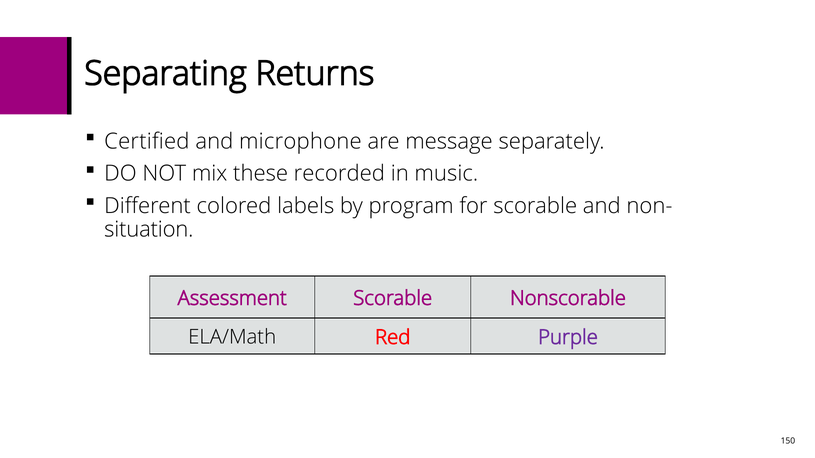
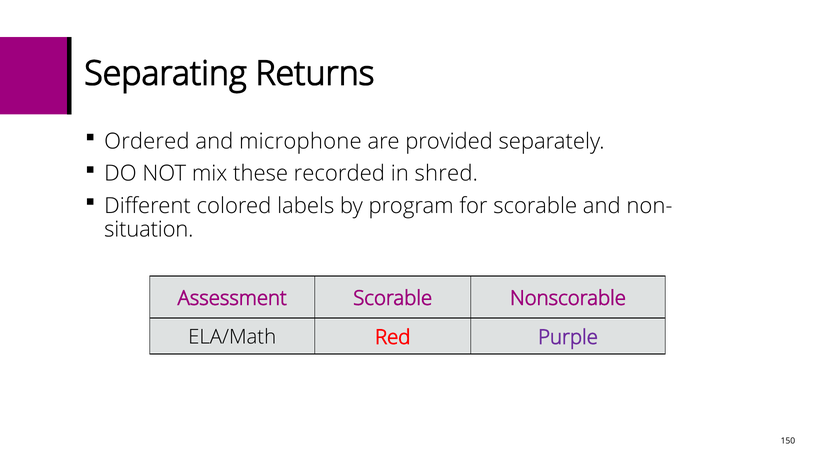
Certified: Certified -> Ordered
message: message -> provided
music: music -> shred
